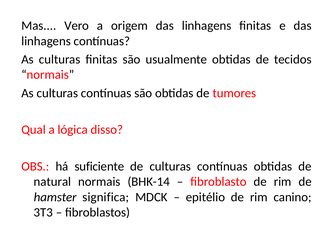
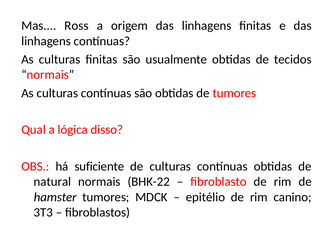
Vero: Vero -> Ross
BHK-14: BHK-14 -> BHK-22
hamster significa: significa -> tumores
